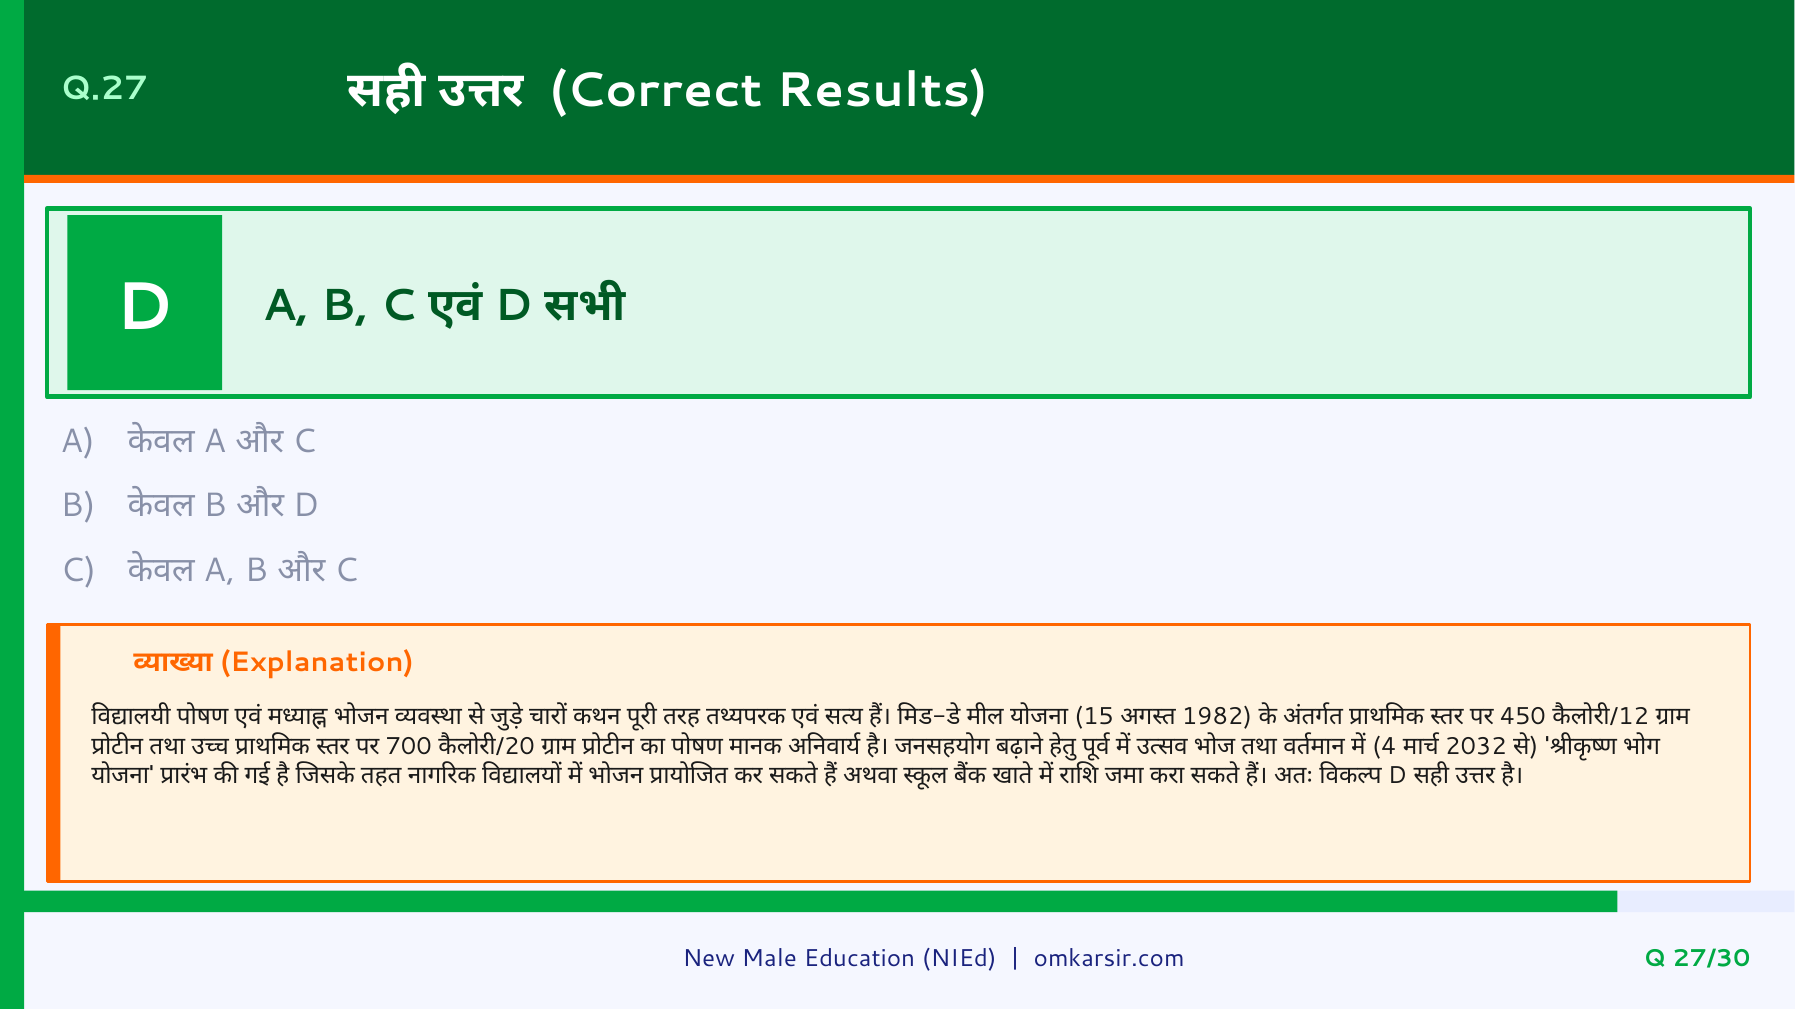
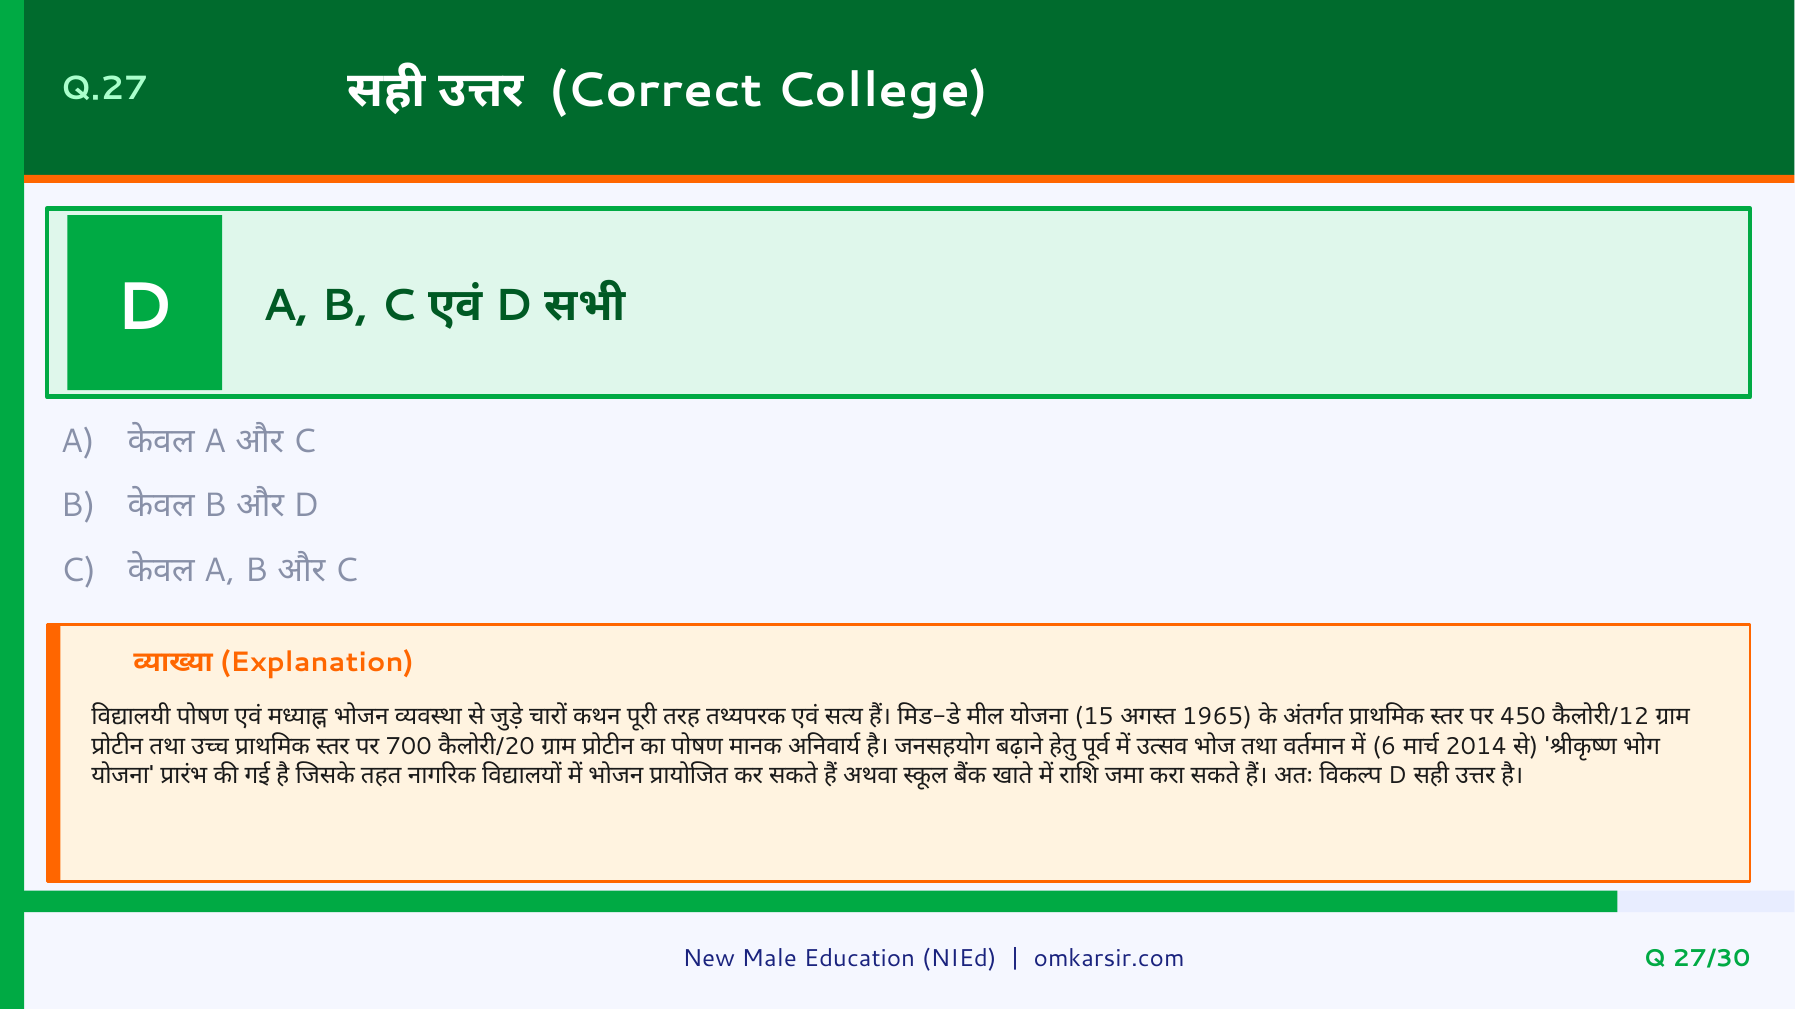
Results: Results -> College
1982: 1982 -> 1965
4: 4 -> 6
2032: 2032 -> 2014
